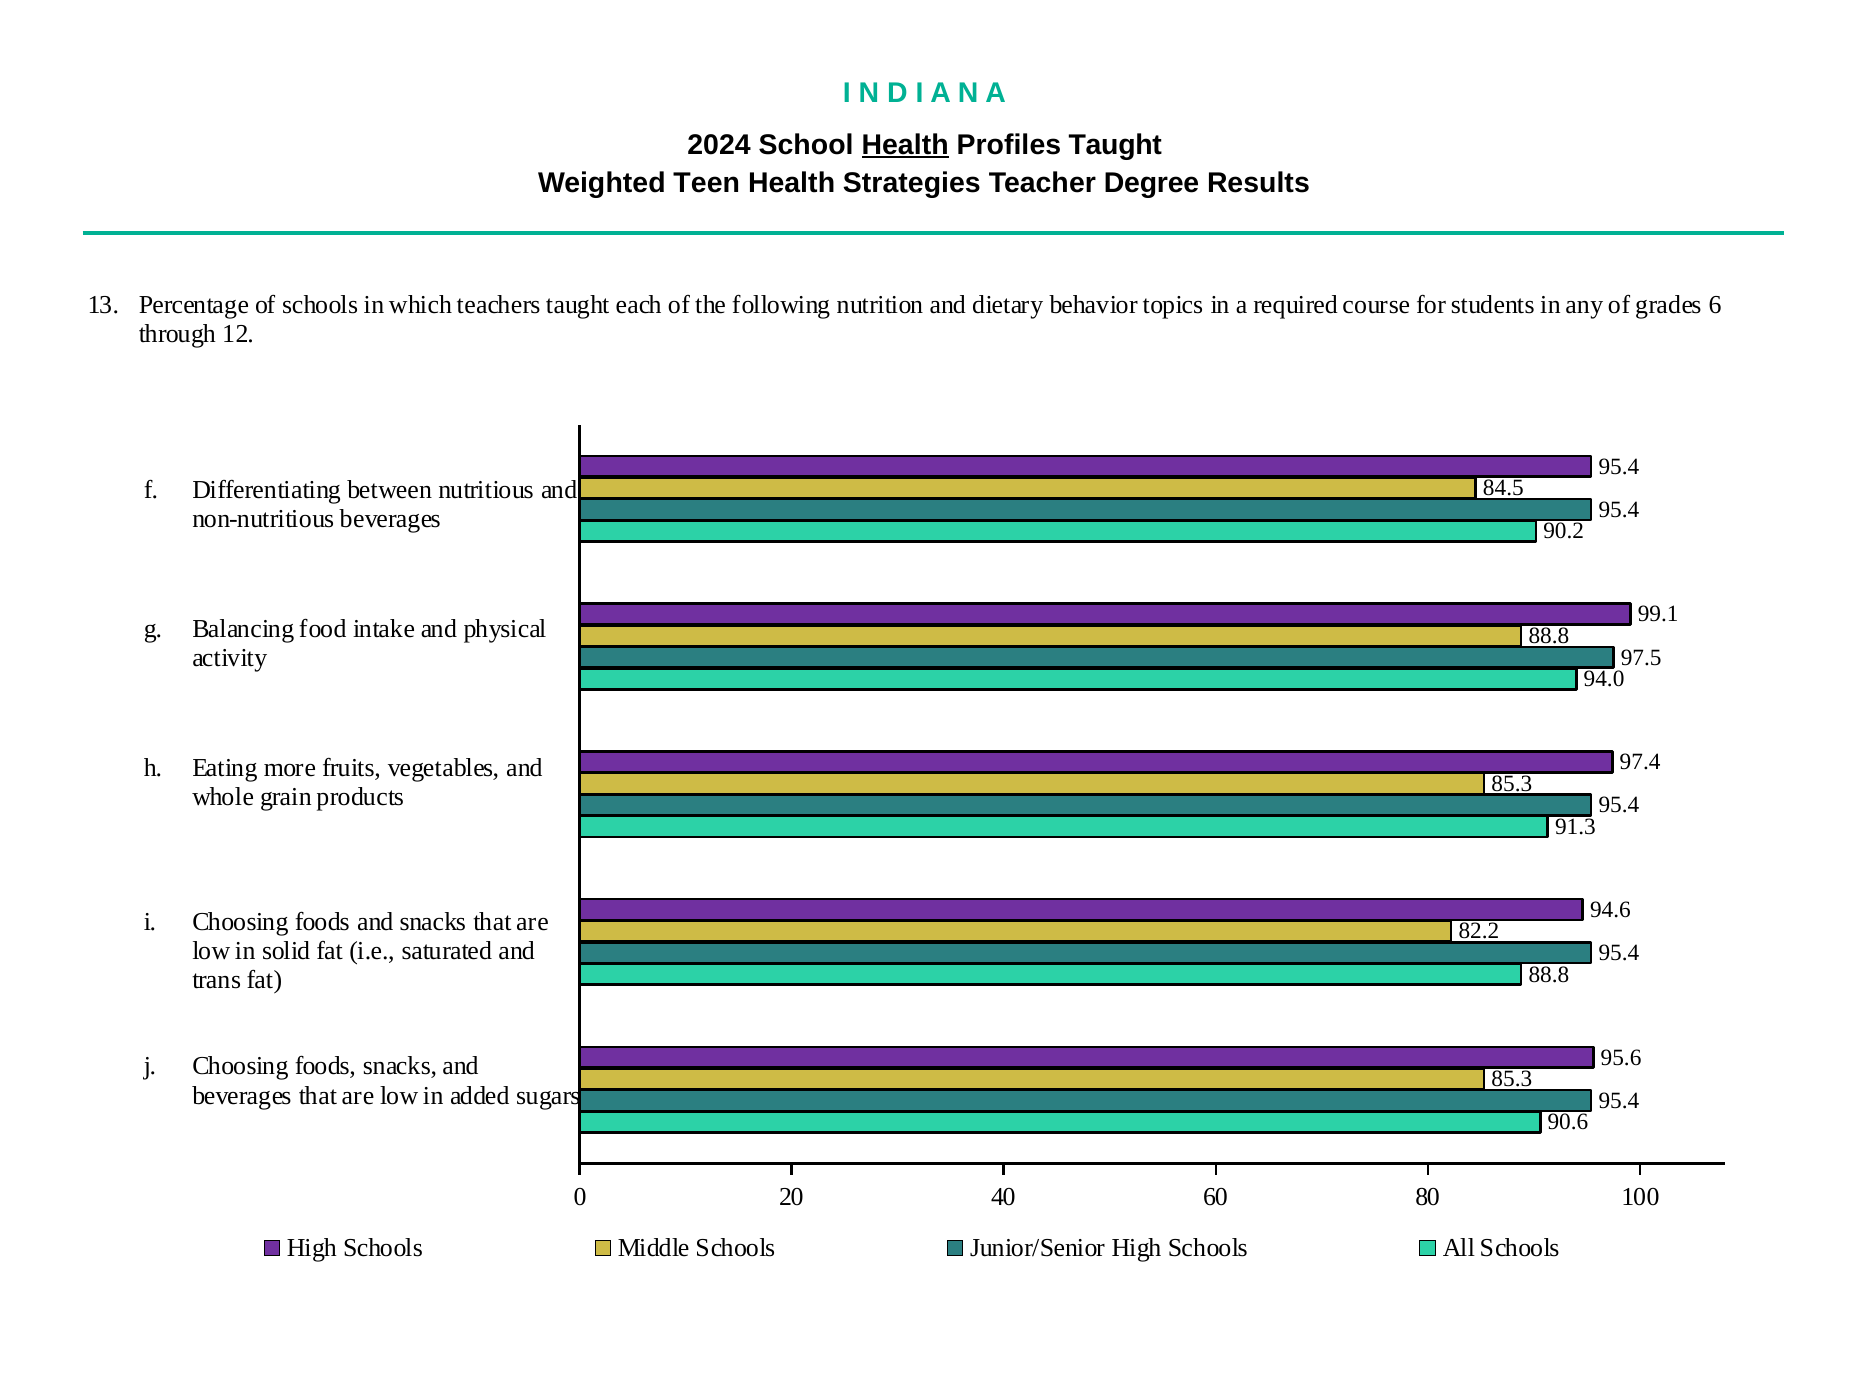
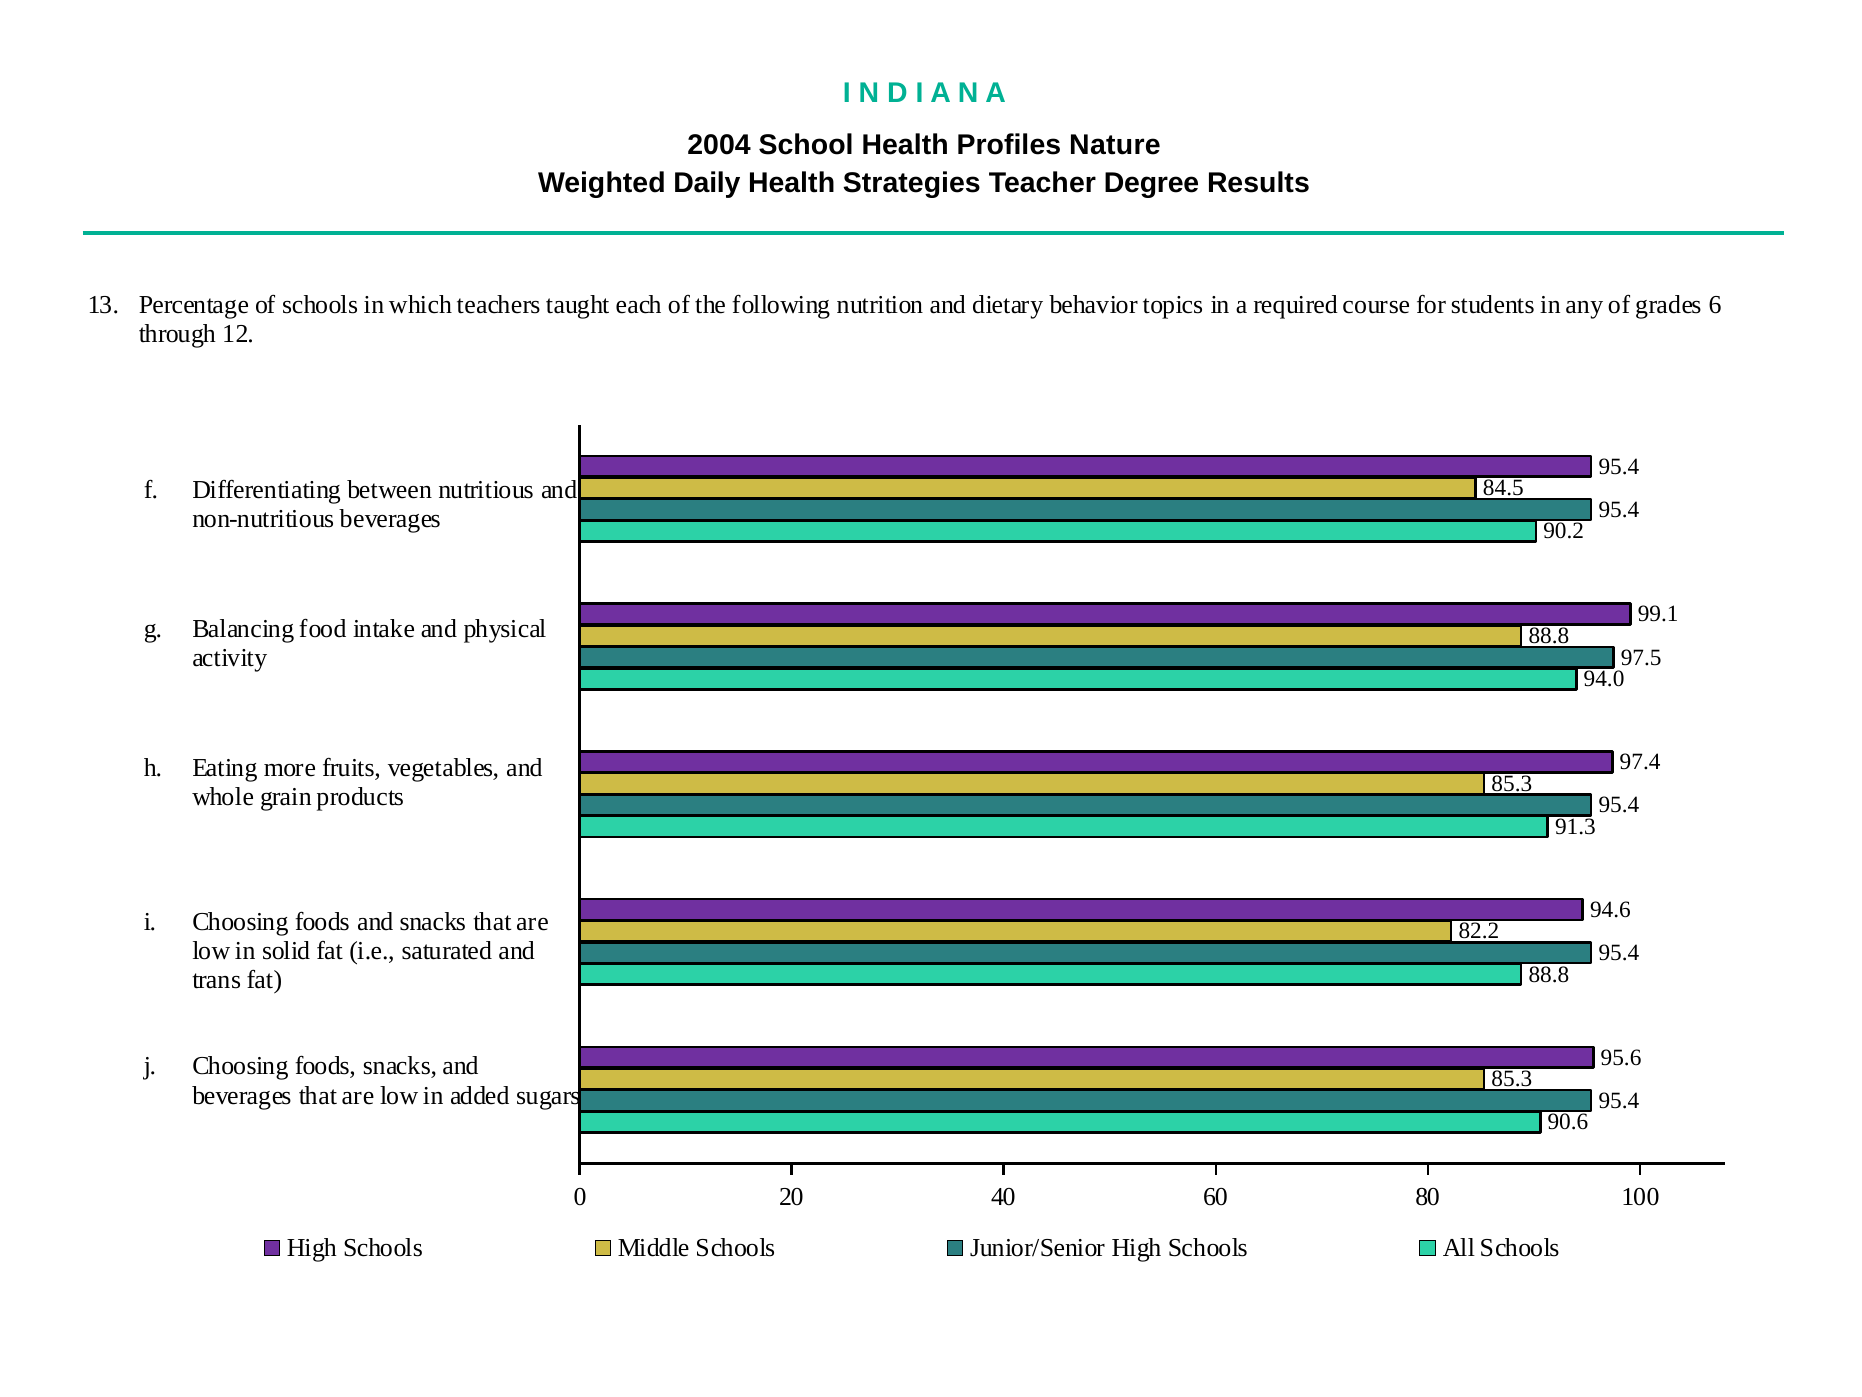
2024: 2024 -> 2004
Health at (905, 145) underline: present -> none
Profiles Taught: Taught -> Nature
Teen: Teen -> Daily
